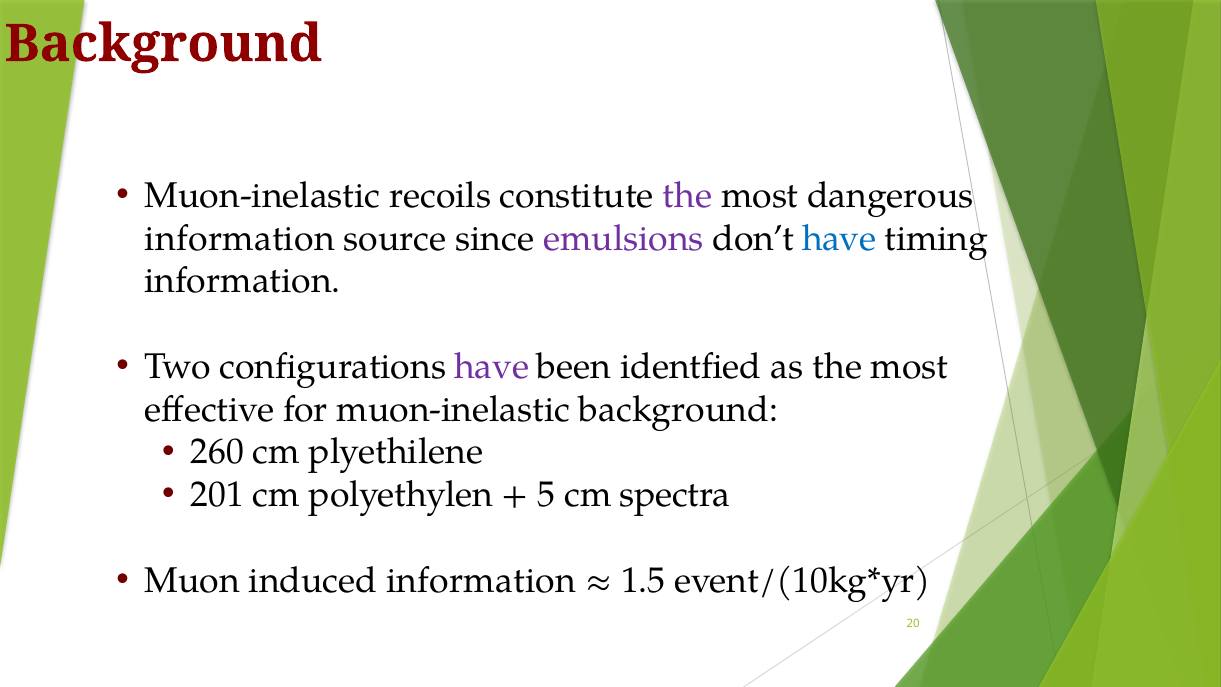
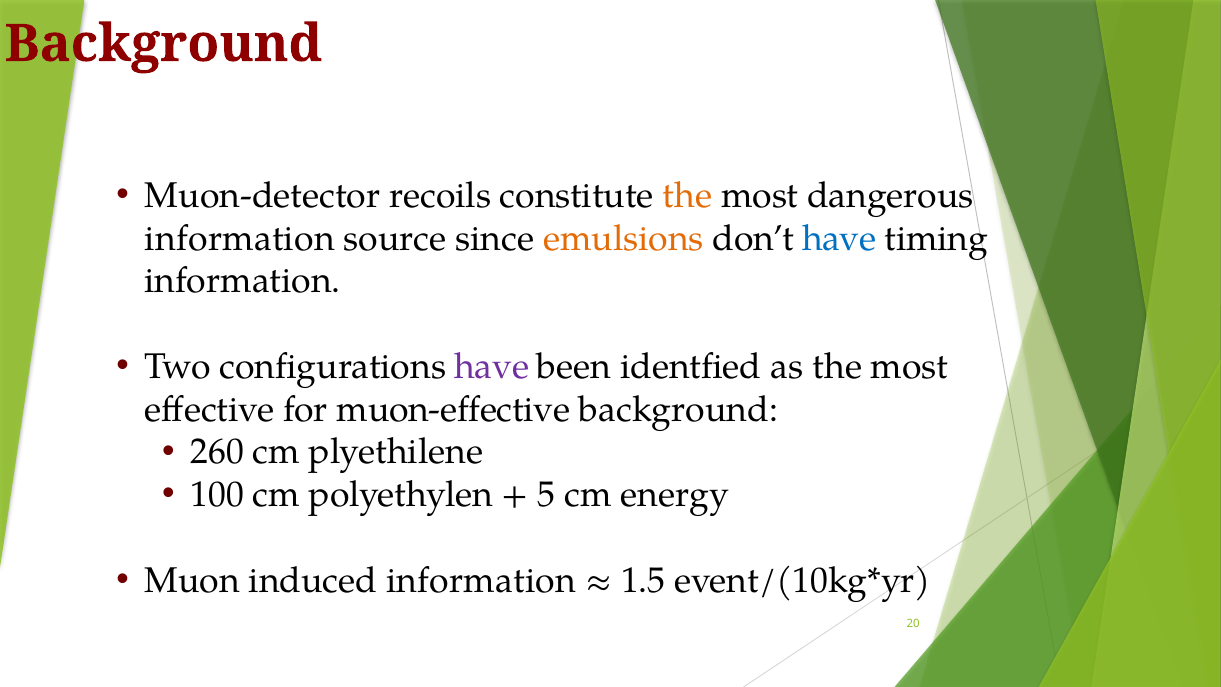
Muon-inelastic at (263, 196): Muon-inelastic -> Muon-detector
the at (688, 196) colour: purple -> orange
emulsions colour: purple -> orange
for muon-inelastic: muon-inelastic -> muon-effective
201: 201 -> 100
spectra: spectra -> energy
